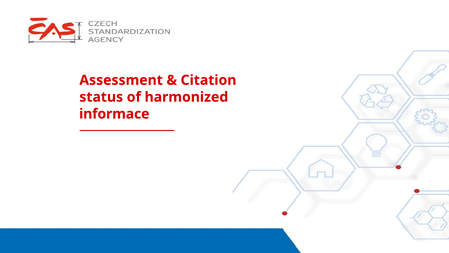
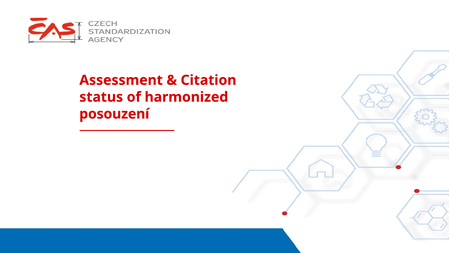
informace: informace -> posouzení
